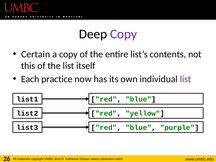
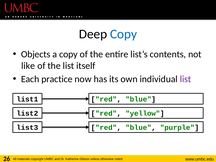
Copy at (124, 34) colour: purple -> blue
Certain: Certain -> Objects
this: this -> like
